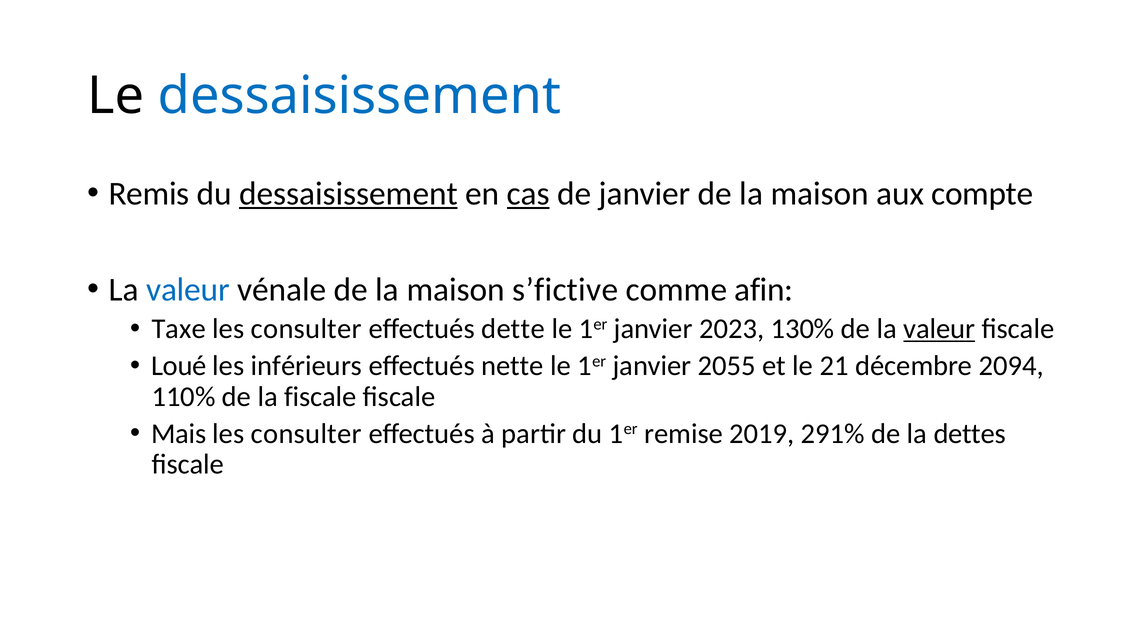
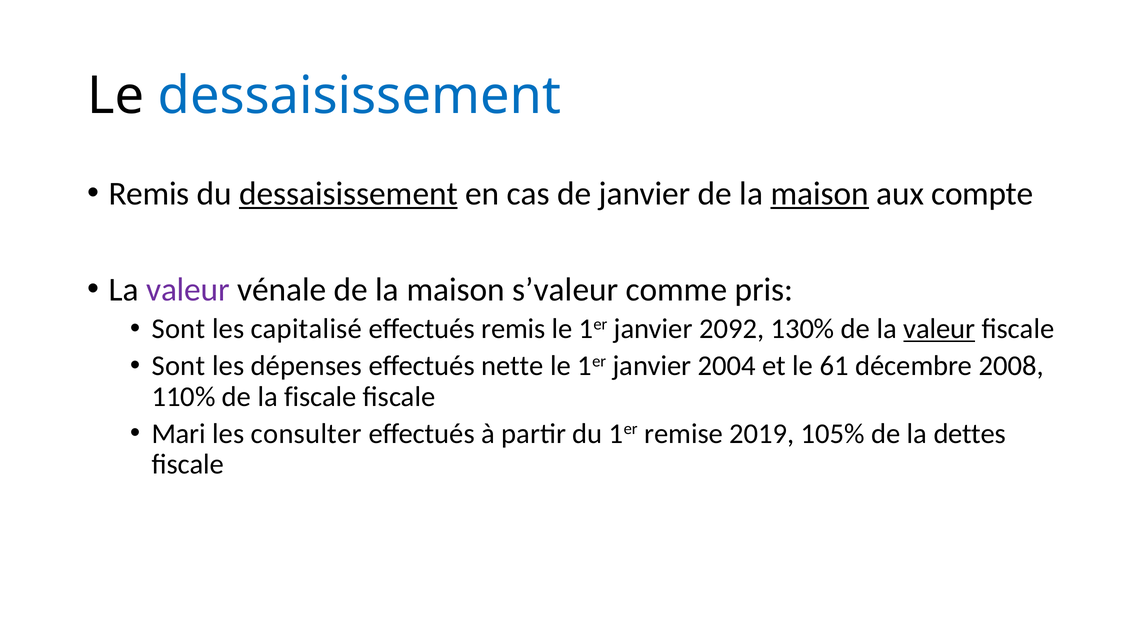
cas underline: present -> none
maison at (820, 193) underline: none -> present
valeur at (188, 289) colour: blue -> purple
s’fictive: s’fictive -> s’valeur
afin: afin -> pris
Taxe at (179, 329): Taxe -> Sont
consulter at (306, 329): consulter -> capitalisé
effectués dette: dette -> remis
2023: 2023 -> 2092
Loué at (179, 366): Loué -> Sont
inférieurs: inférieurs -> dépenses
2055: 2055 -> 2004
21: 21 -> 61
2094: 2094 -> 2008
Mais: Mais -> Mari
291%: 291% -> 105%
